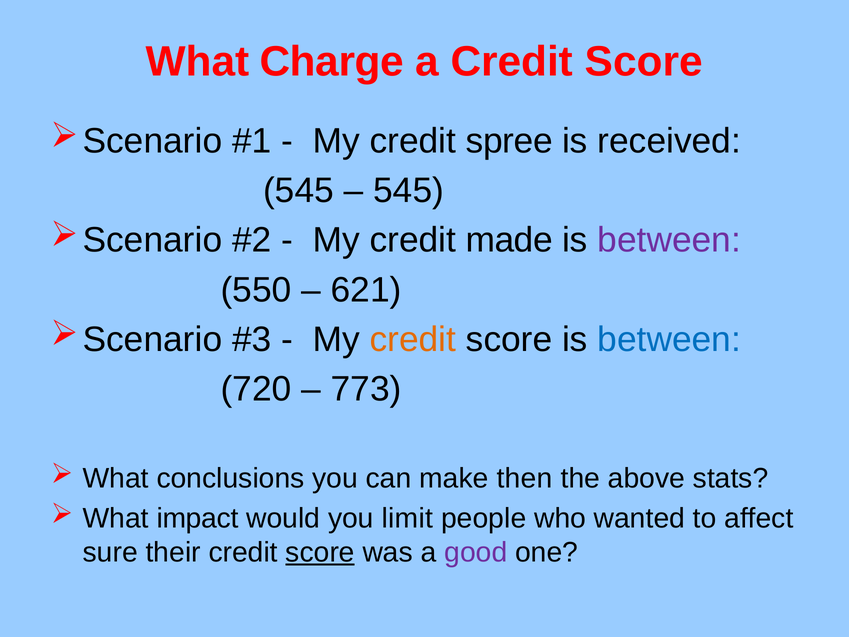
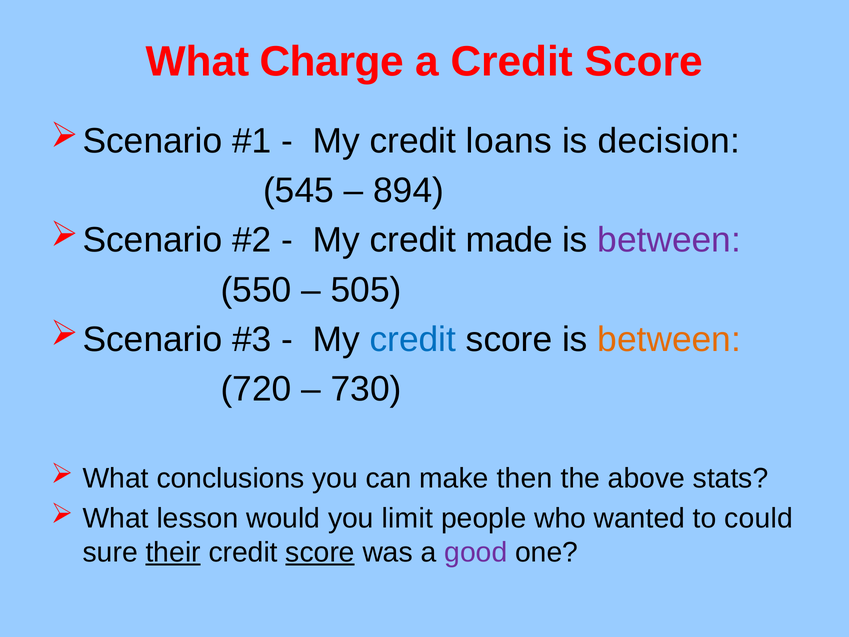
spree: spree -> loans
received: received -> decision
545 at (409, 191): 545 -> 894
621: 621 -> 505
credit at (413, 339) colour: orange -> blue
between at (669, 339) colour: blue -> orange
773: 773 -> 730
impact: impact -> lesson
affect: affect -> could
their underline: none -> present
